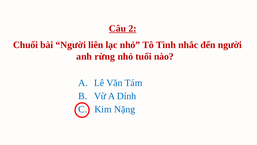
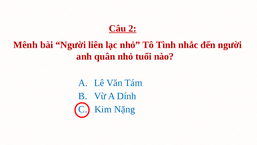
Chuối: Chuối -> Mênh
rừng: rừng -> quân
